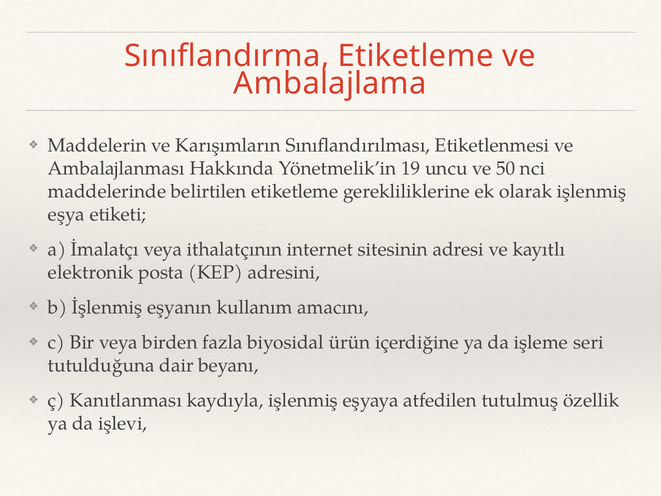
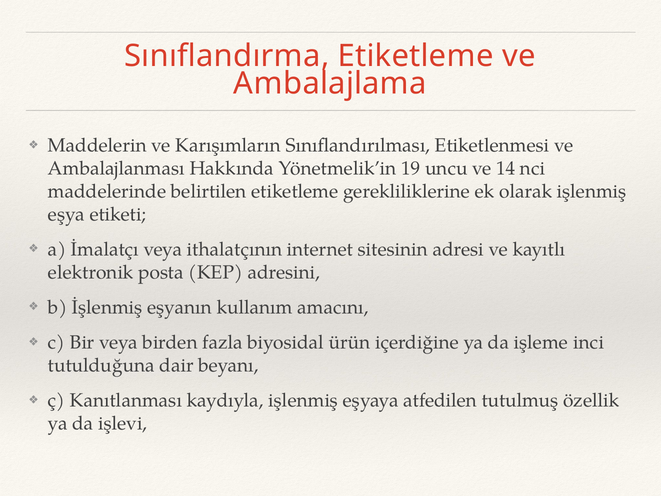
50: 50 -> 14
seri: seri -> inci
